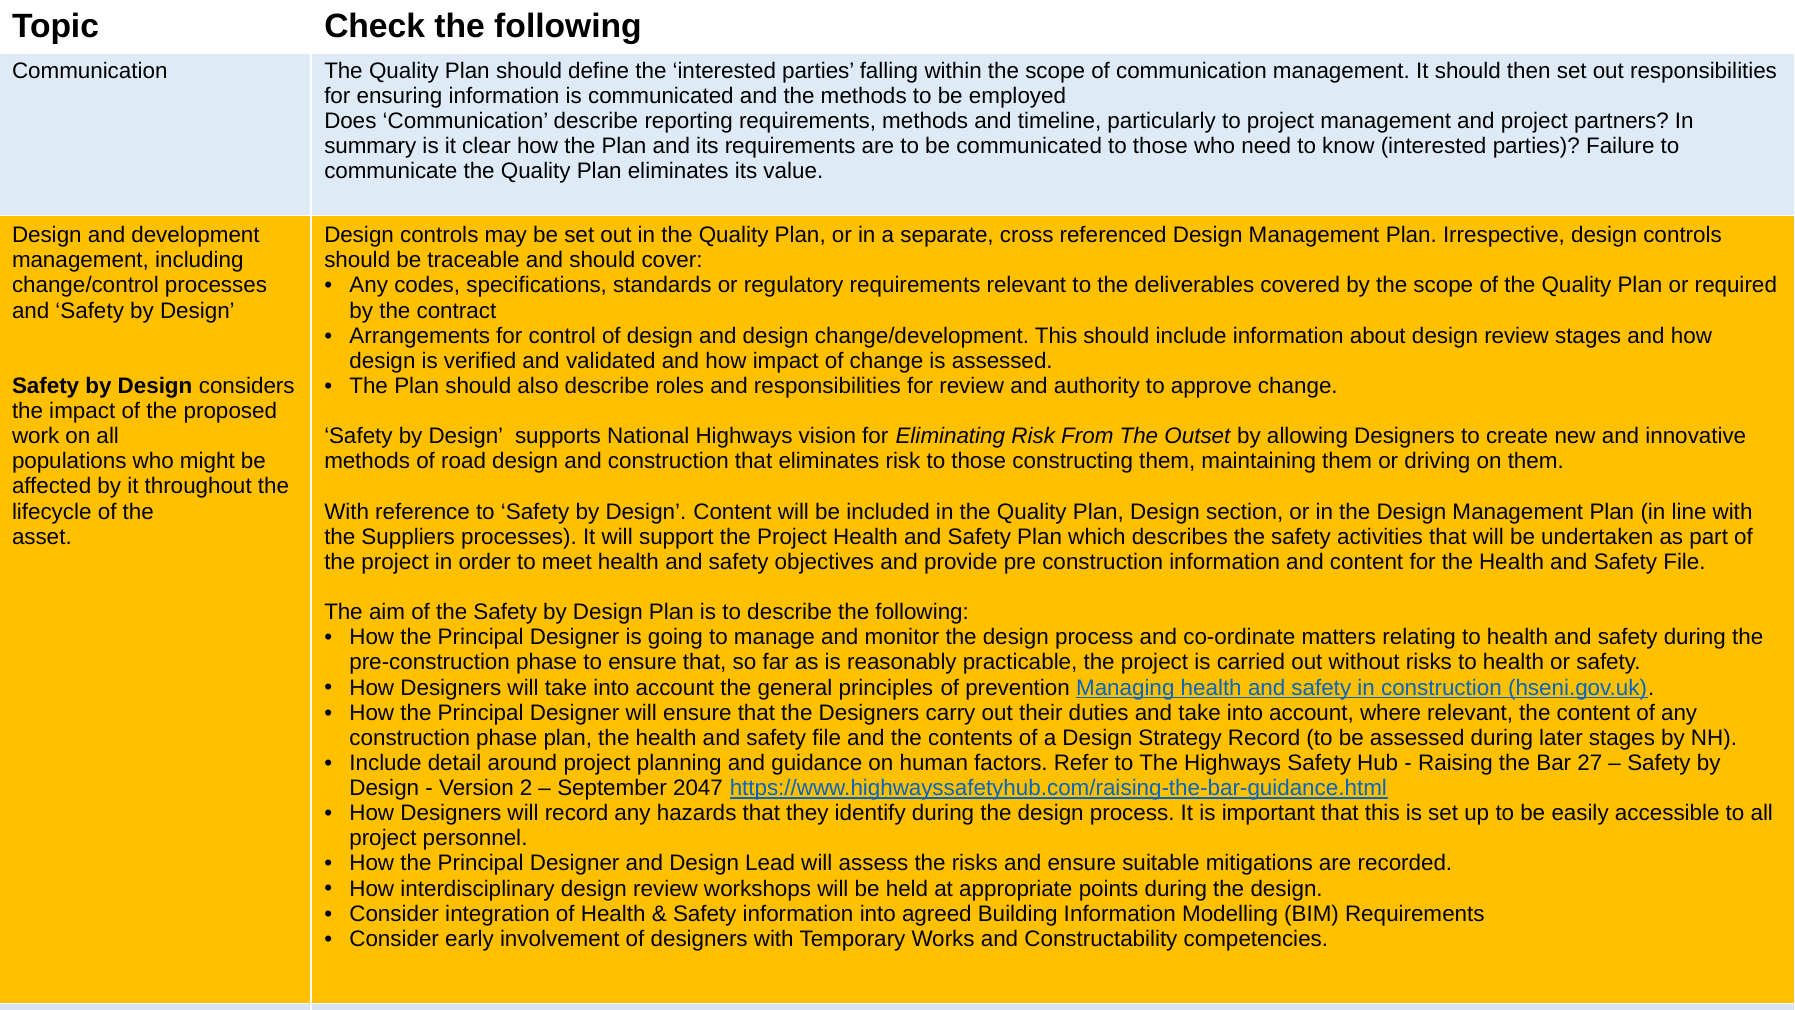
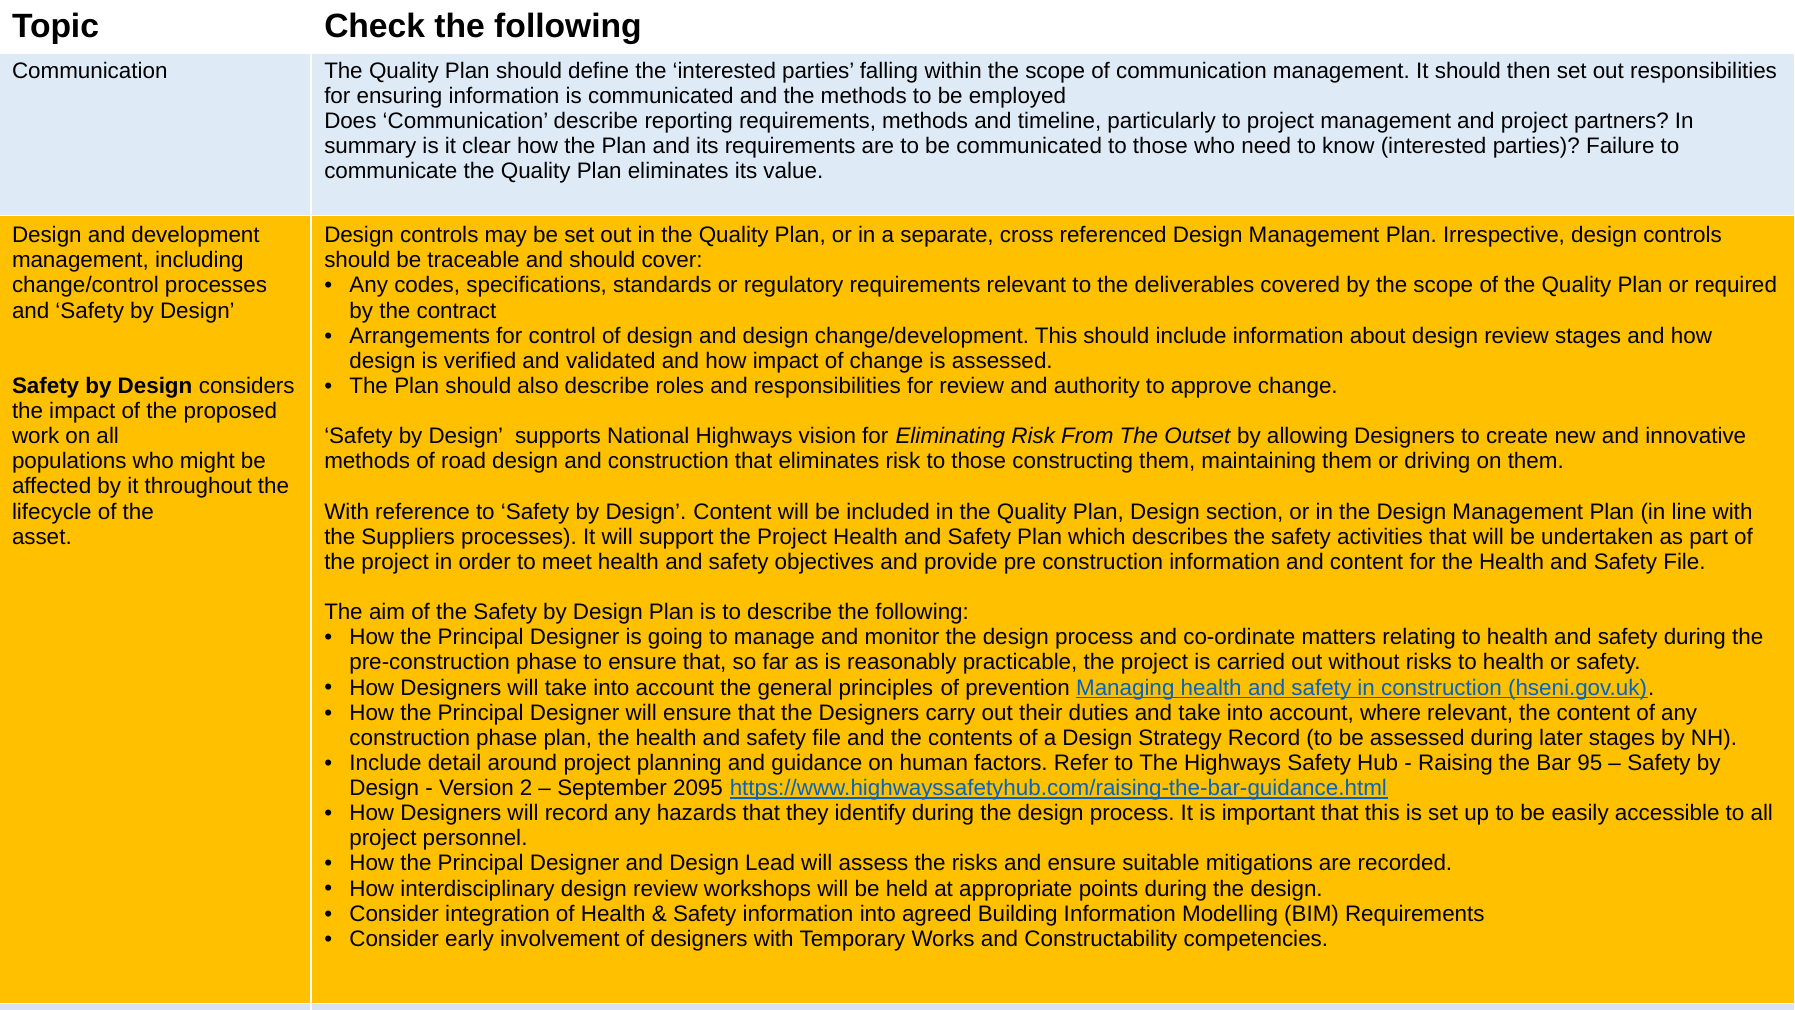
27: 27 -> 95
2047: 2047 -> 2095
